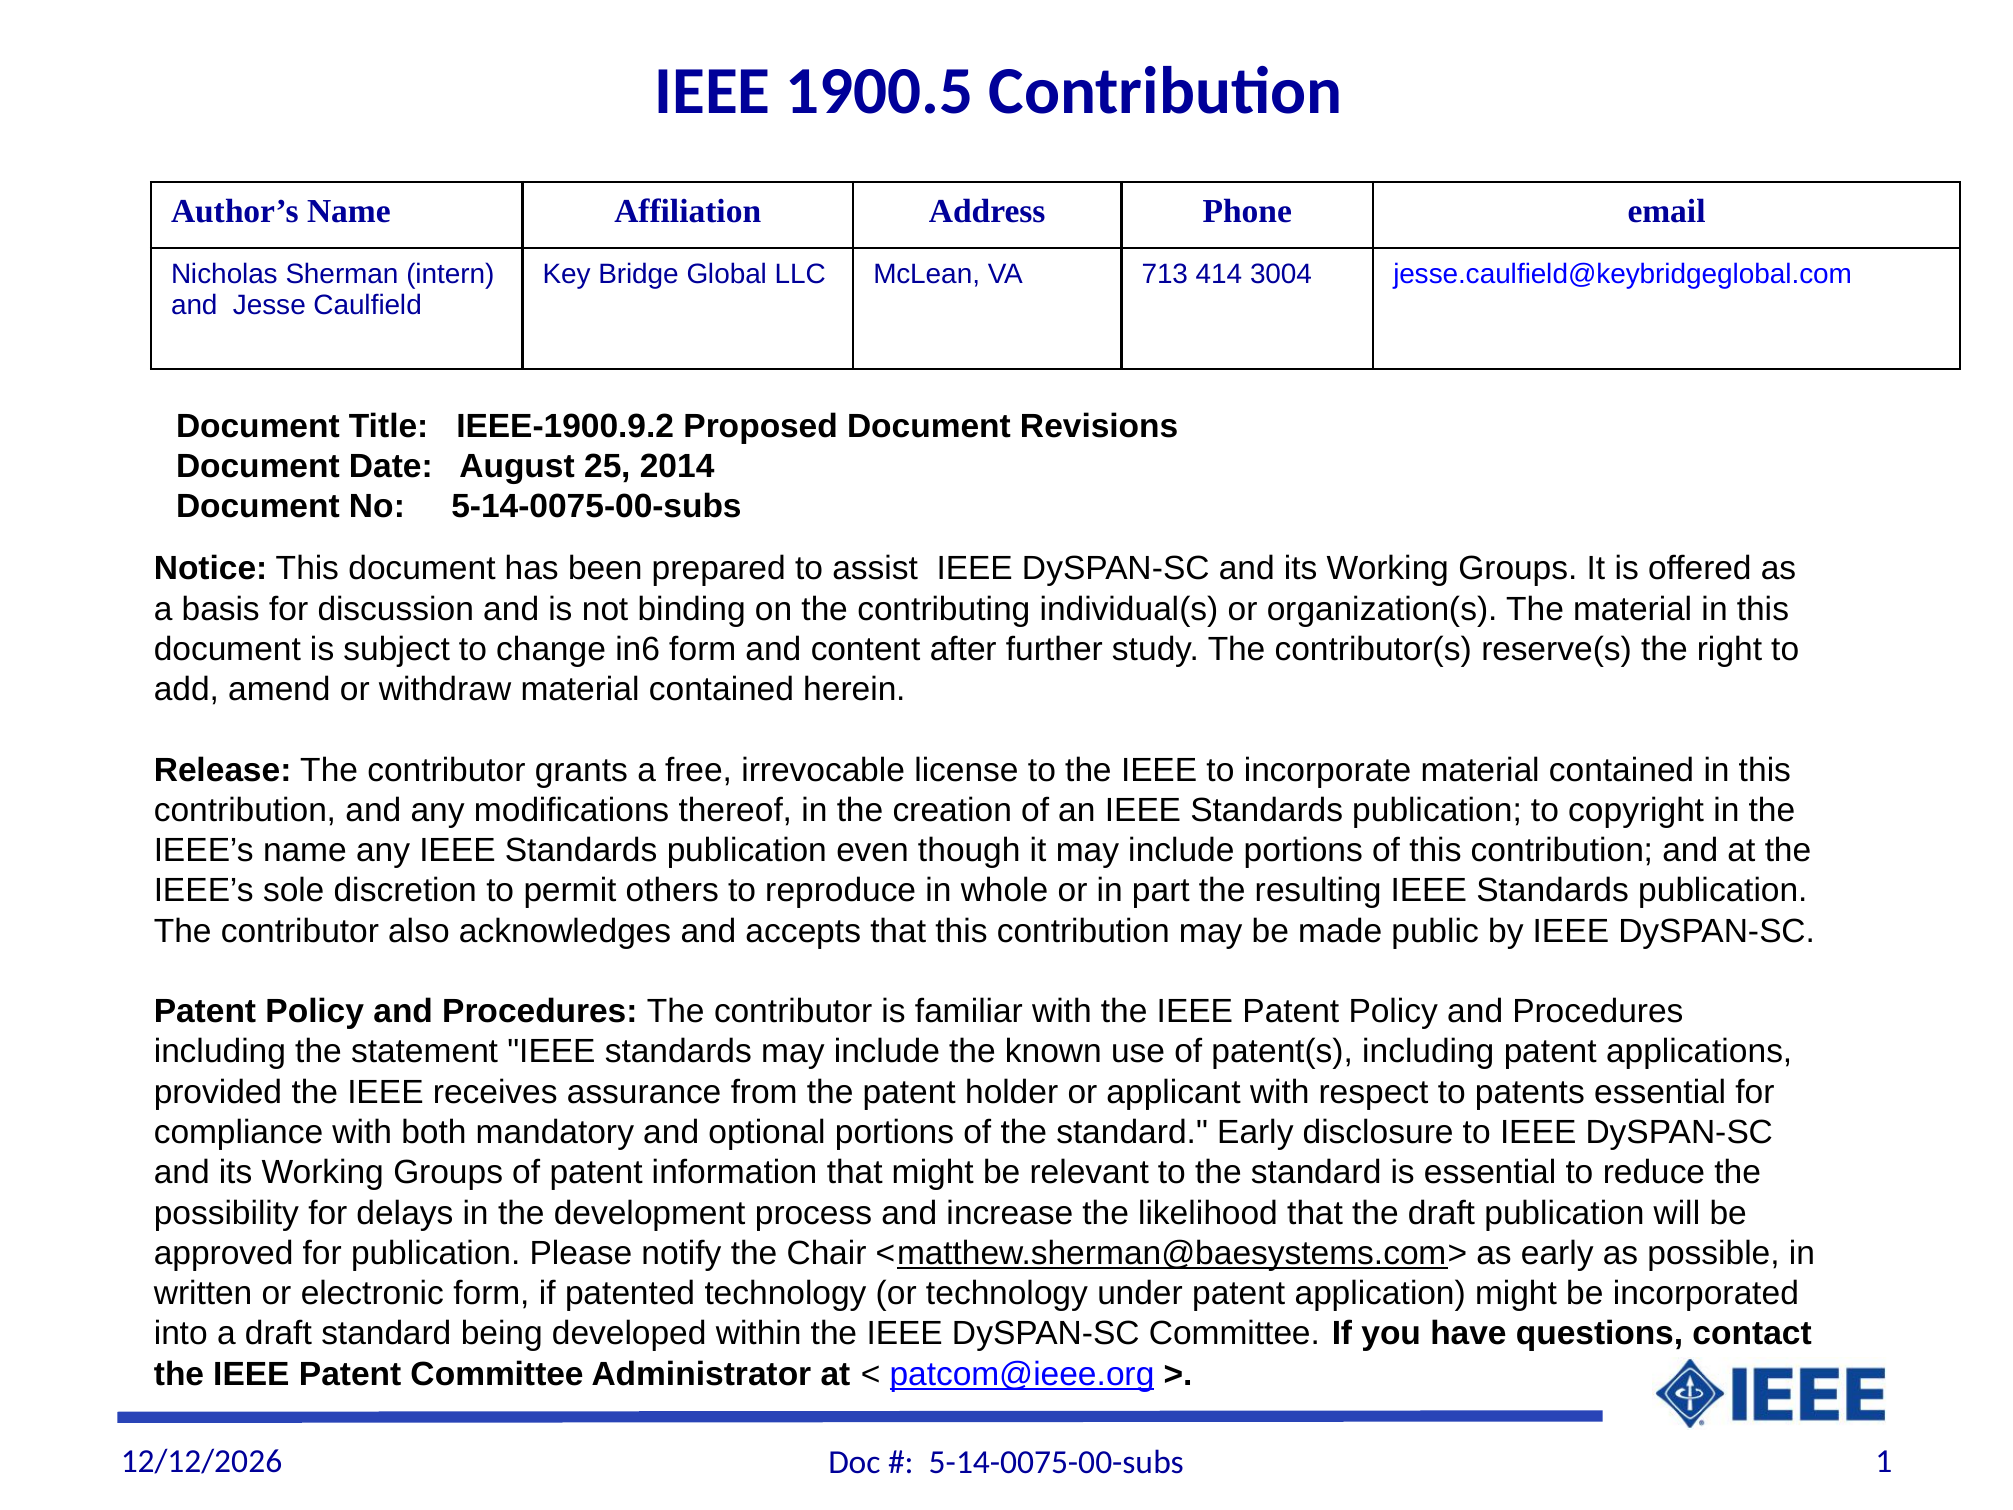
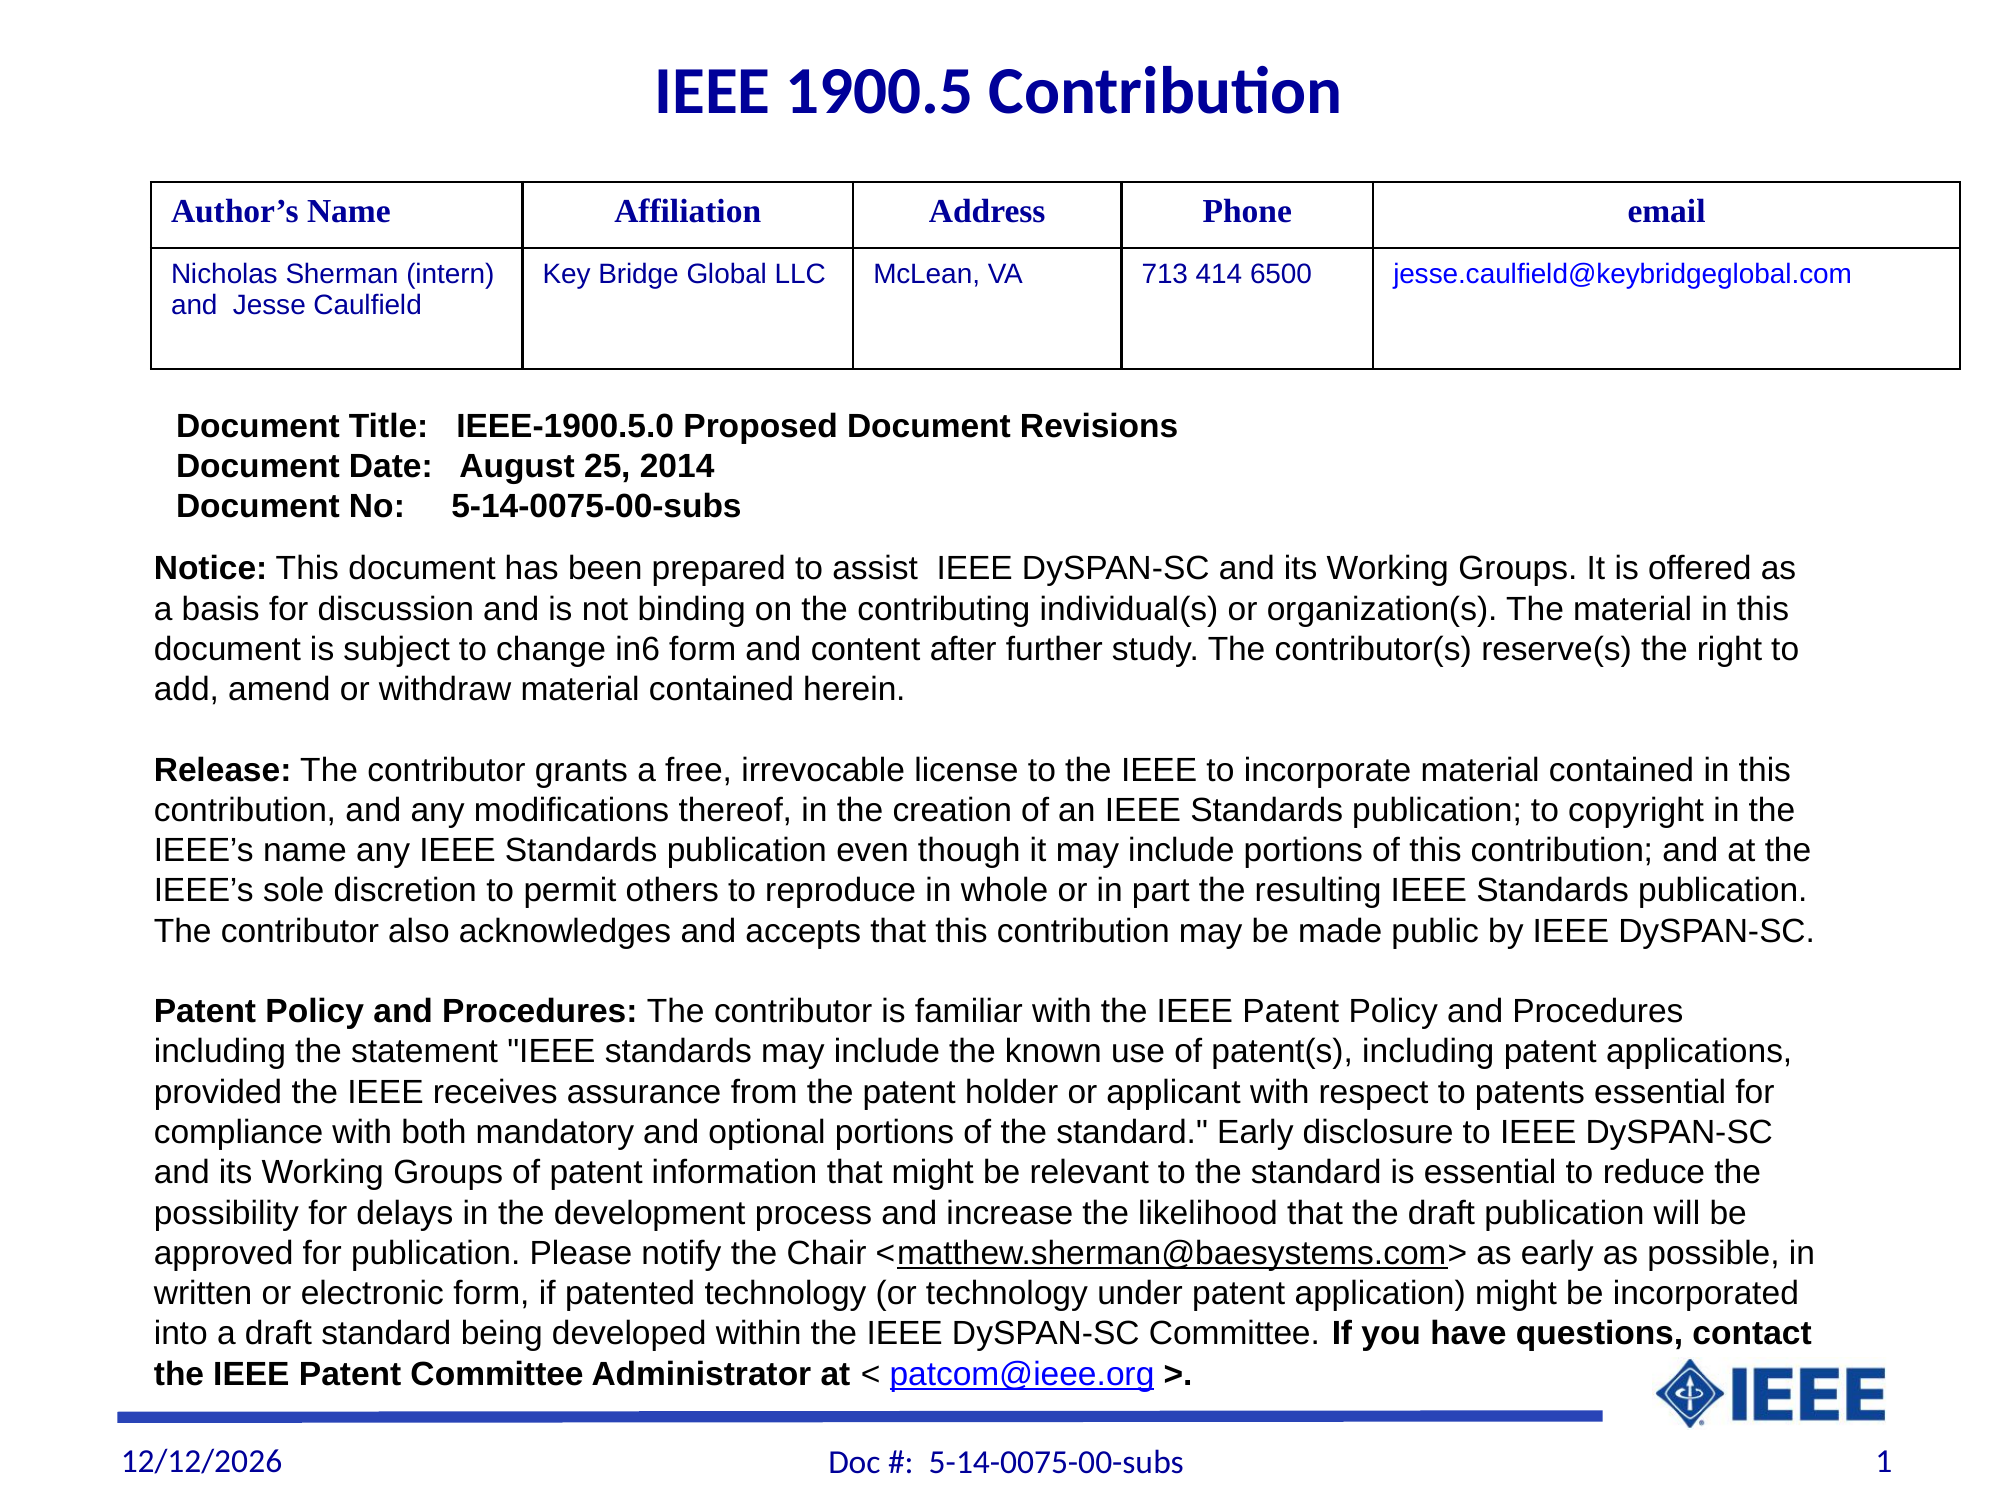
3004: 3004 -> 6500
IEEE-1900.9.2: IEEE-1900.9.2 -> IEEE-1900.5.0
